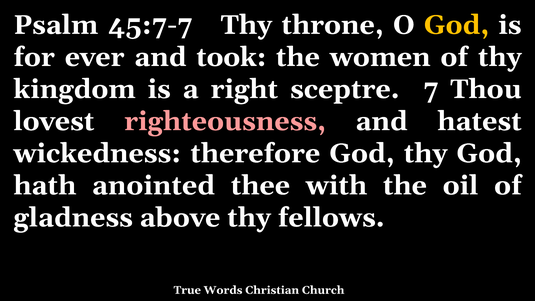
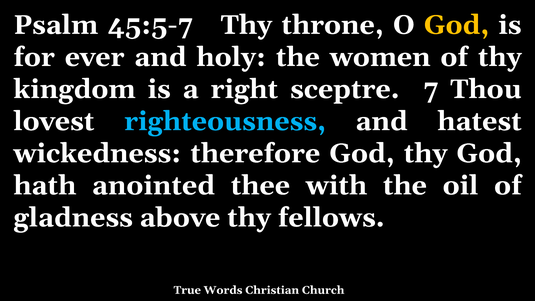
45:7-7: 45:7-7 -> 45:5-7
took: took -> holy
righteousness colour: pink -> light blue
